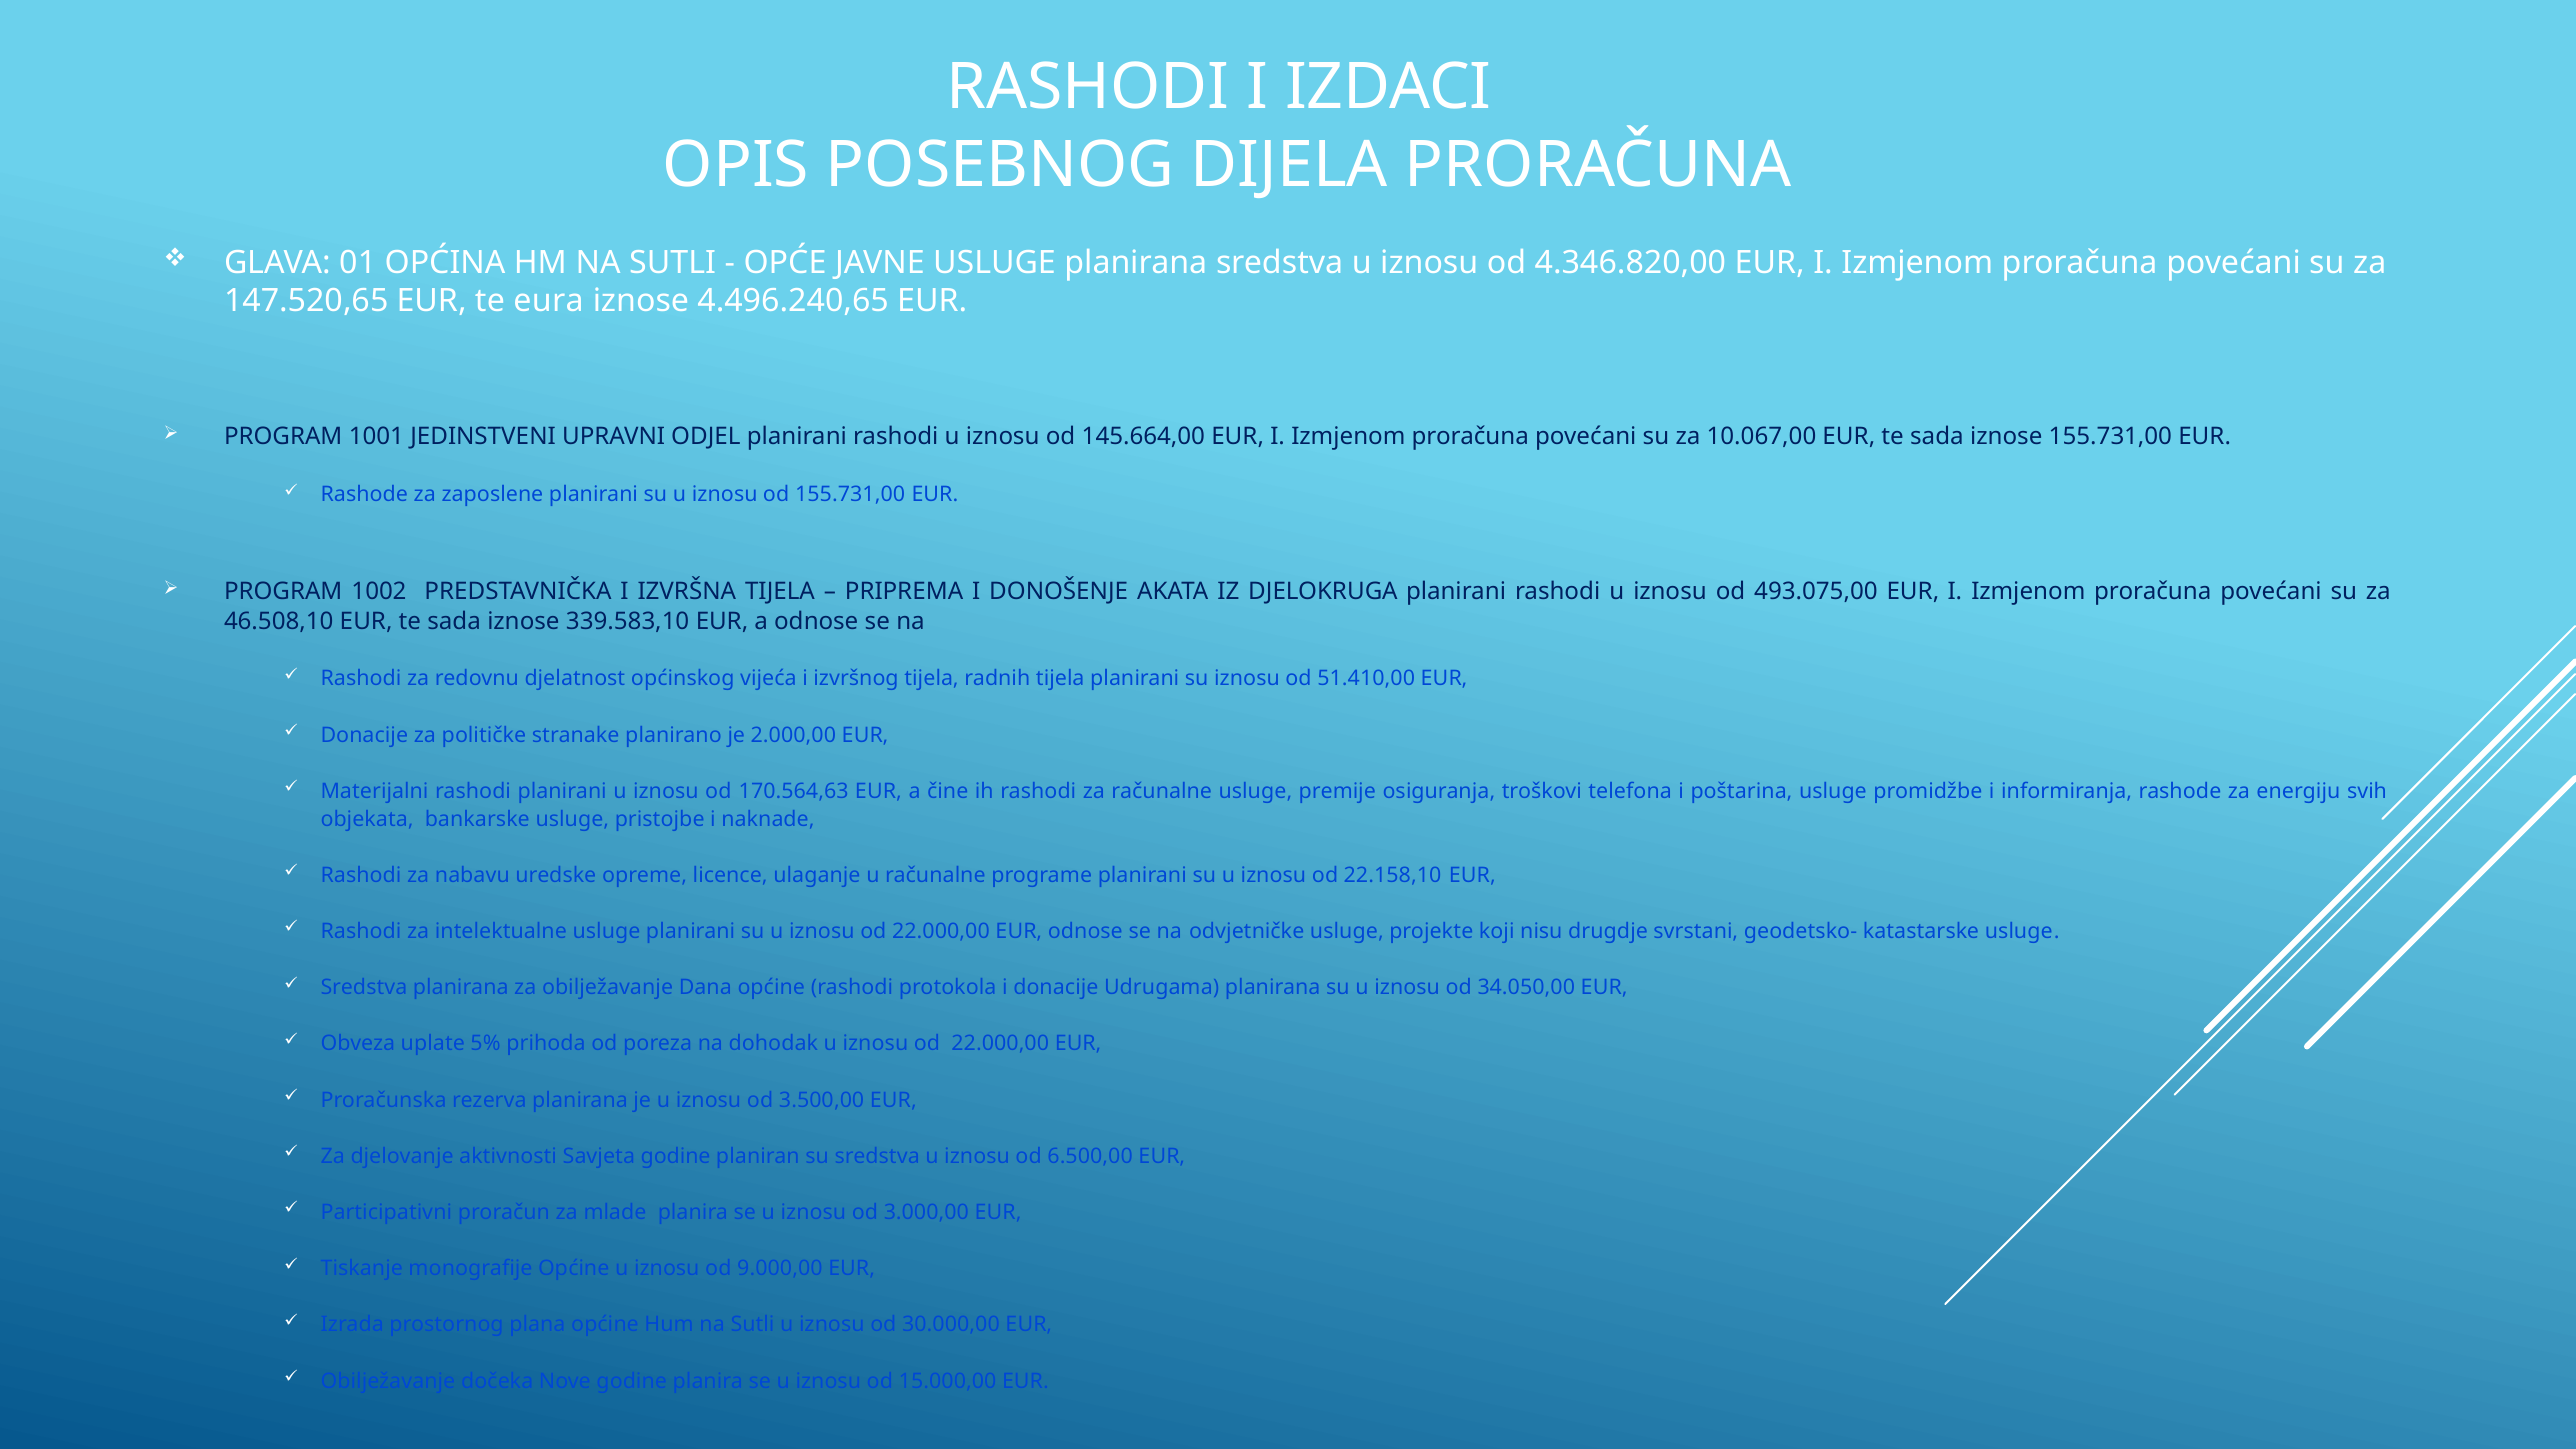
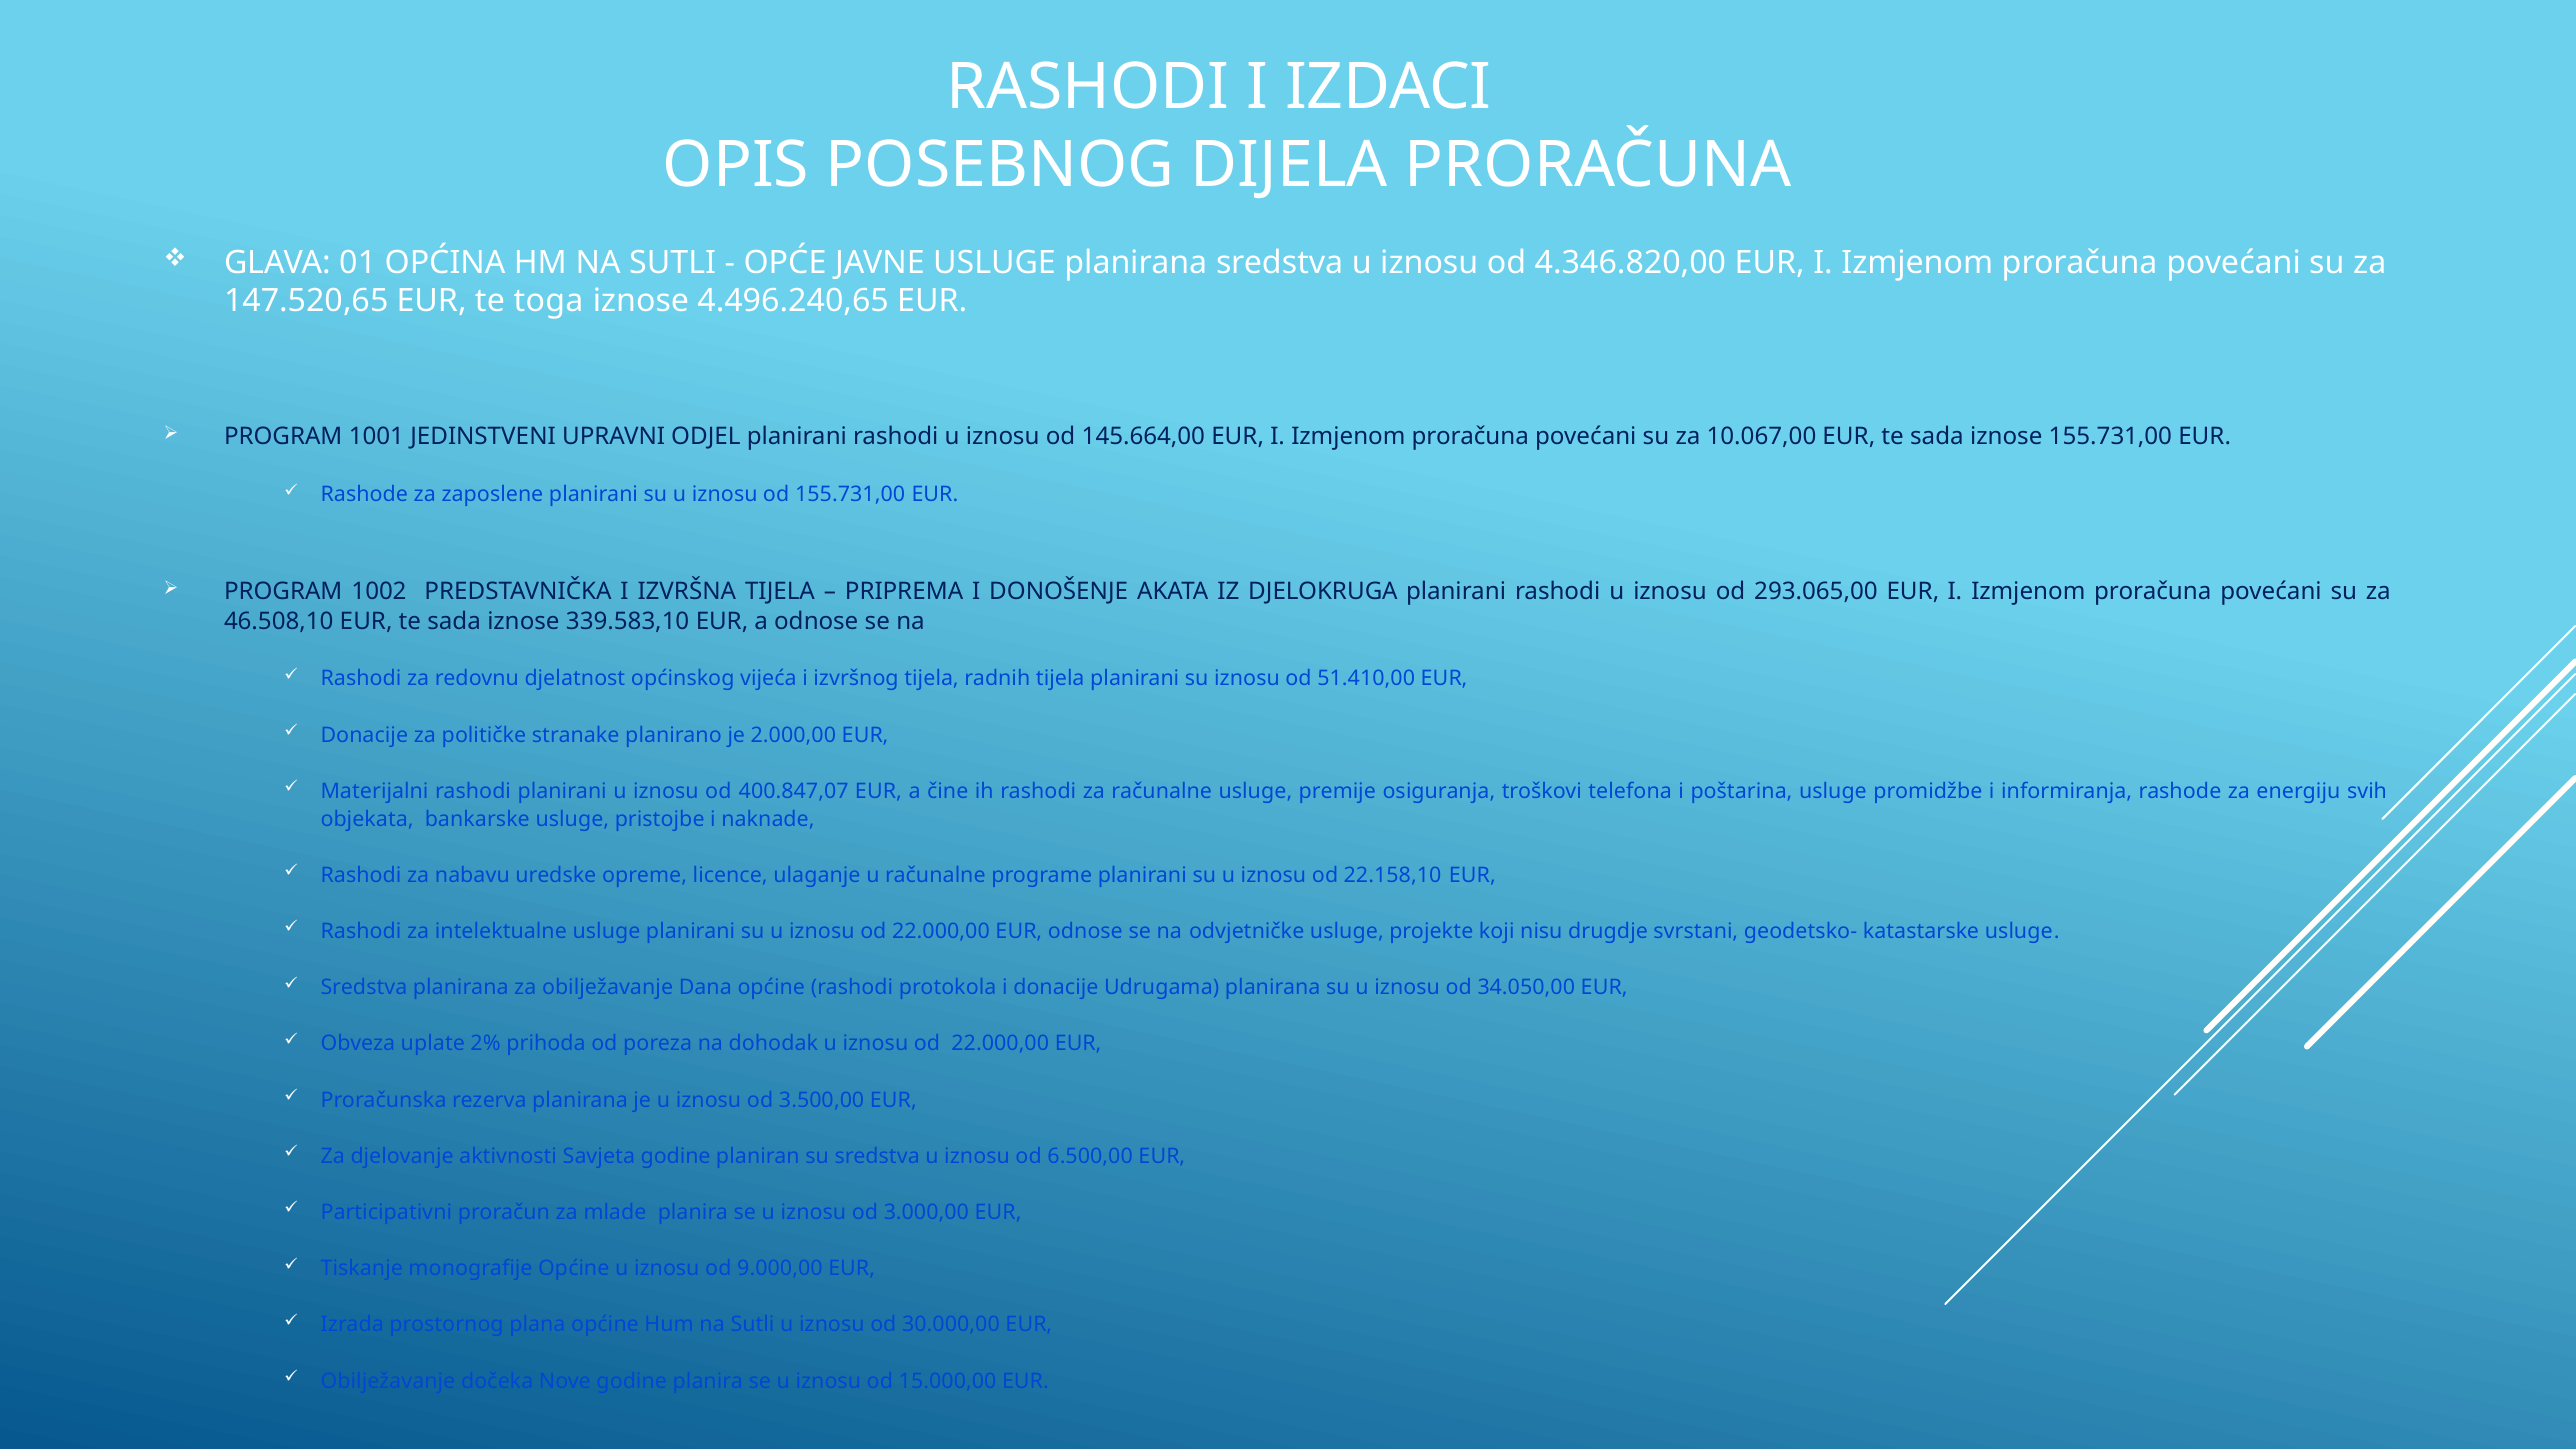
eura: eura -> toga
493.075,00: 493.075,00 -> 293.065,00
170.564,63: 170.564,63 -> 400.847,07
5%: 5% -> 2%
